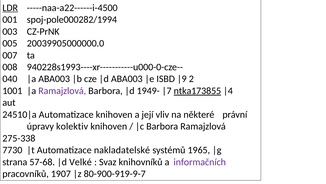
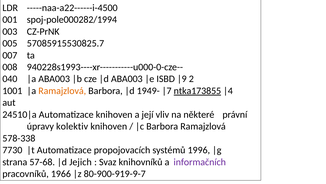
LDR underline: present -> none
20039905000000.0: 20039905000000.0 -> 57085915530825.7
Ramajzlová at (62, 91) colour: purple -> orange
275-338: 275-338 -> 578-338
nakladatelské: nakladatelské -> propojovacích
1965: 1965 -> 1996
Velké: Velké -> Jejich
1907: 1907 -> 1966
